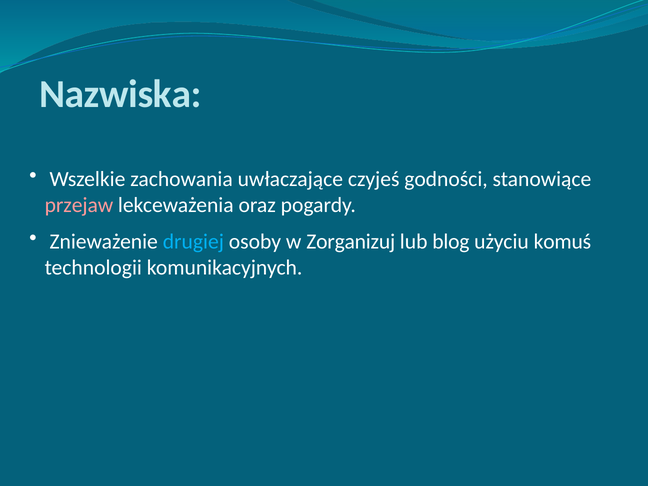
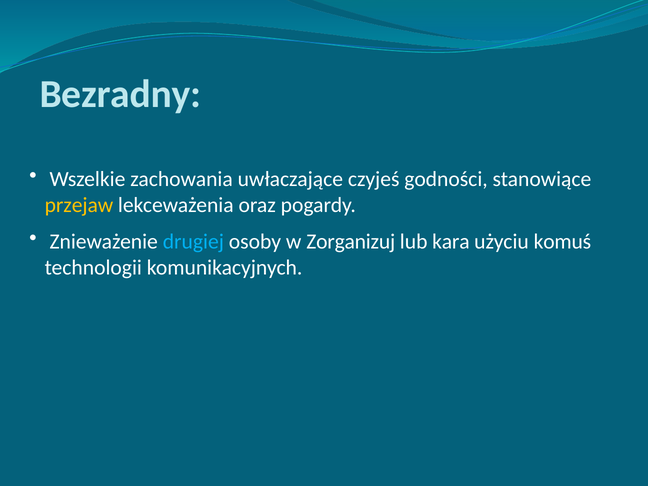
Nazwiska: Nazwiska -> Bezradny
przejaw colour: pink -> yellow
blog: blog -> kara
